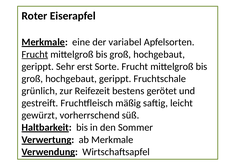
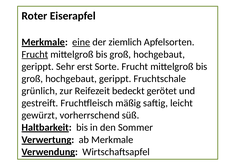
eine underline: none -> present
variabel: variabel -> ziemlich
bestens: bestens -> bedeckt
